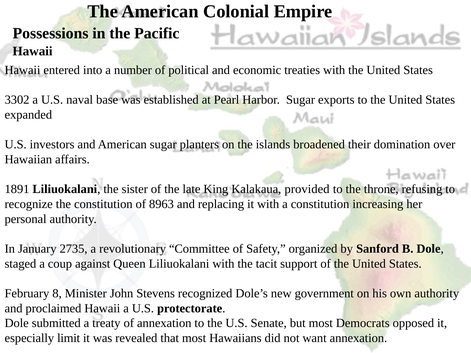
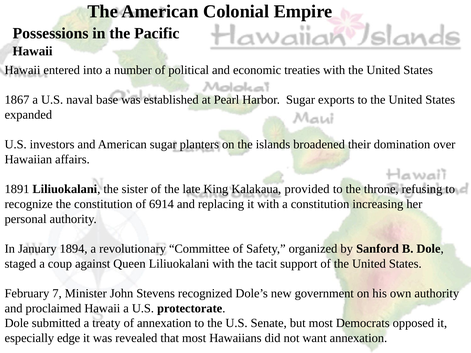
3302: 3302 -> 1867
8963: 8963 -> 6914
2735: 2735 -> 1894
8: 8 -> 7
limit: limit -> edge
